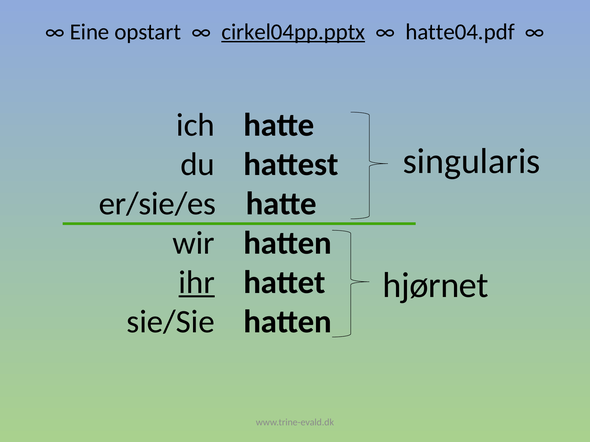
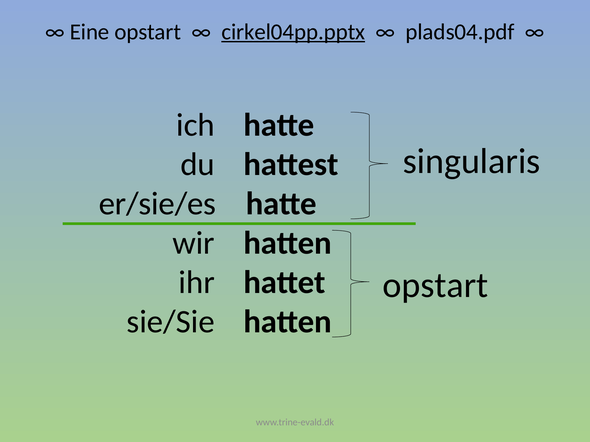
hatte04.pdf: hatte04.pdf -> plads04.pdf
ihr underline: present -> none
hjørnet at (436, 285): hjørnet -> opstart
